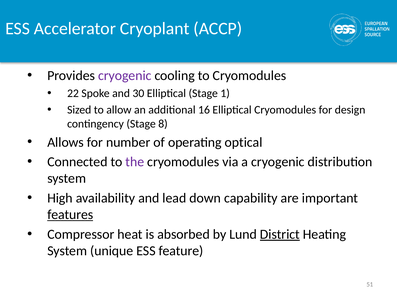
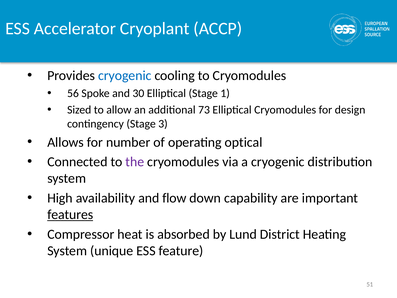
cryogenic at (125, 76) colour: purple -> blue
22: 22 -> 56
16: 16 -> 73
8: 8 -> 3
lead: lead -> flow
District underline: present -> none
